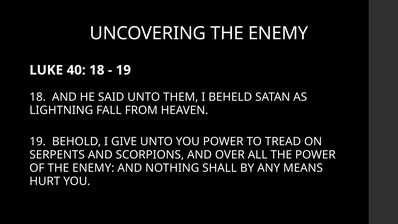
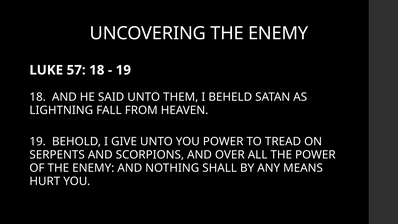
40: 40 -> 57
